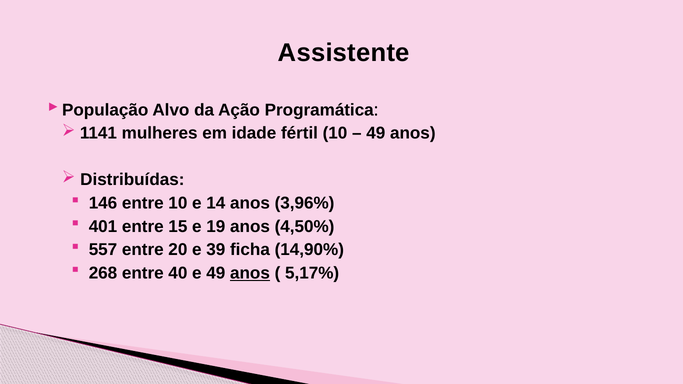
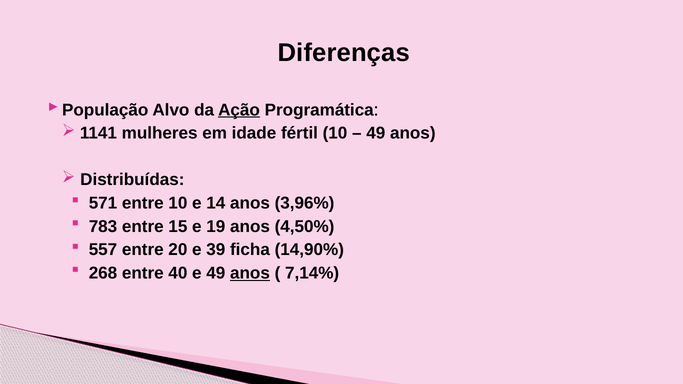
Assistente: Assistente -> Diferenças
Ação underline: none -> present
146: 146 -> 571
401: 401 -> 783
5,17%: 5,17% -> 7,14%
